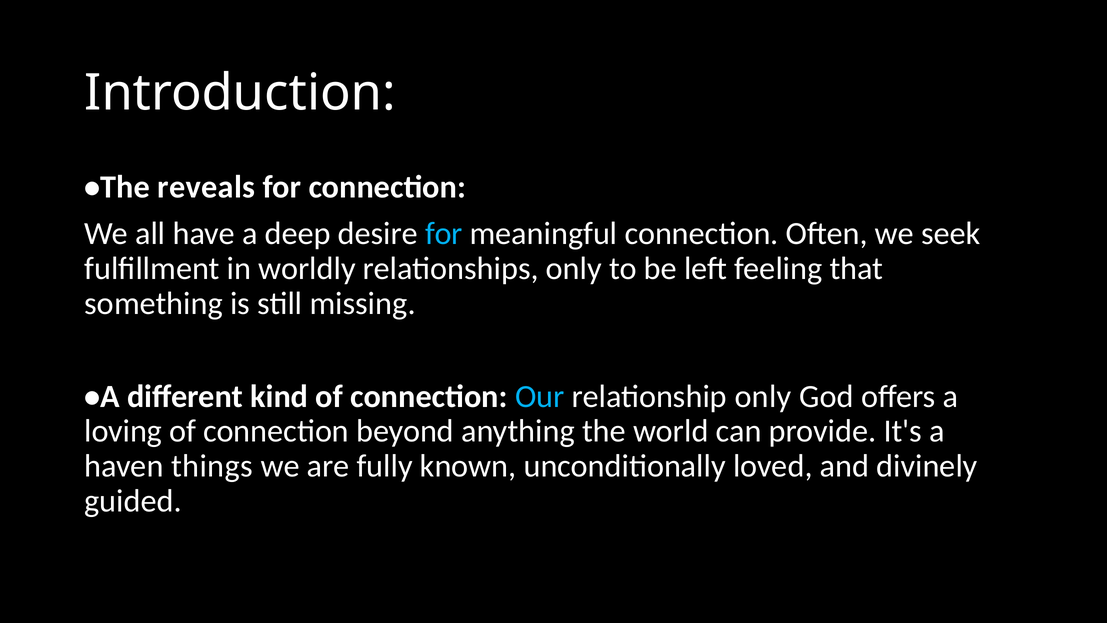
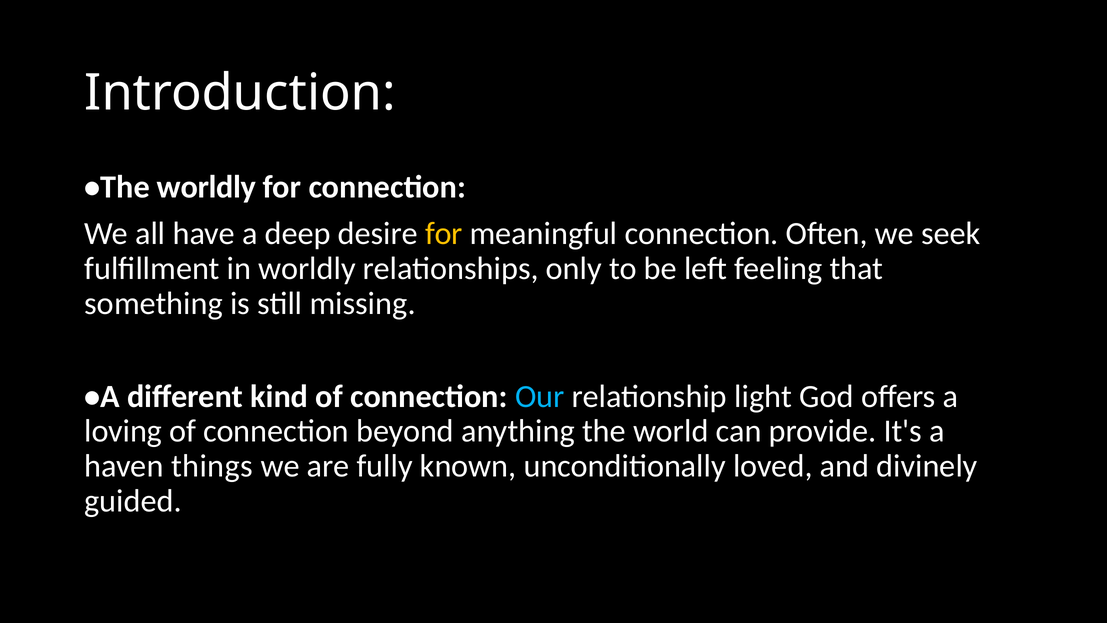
The reveals: reveals -> worldly
for at (444, 234) colour: light blue -> yellow
relationship only: only -> light
